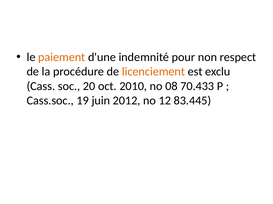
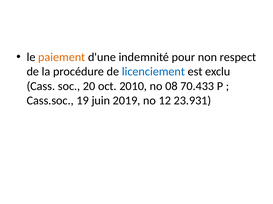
licenciement colour: orange -> blue
2012: 2012 -> 2019
83.445: 83.445 -> 23.931
